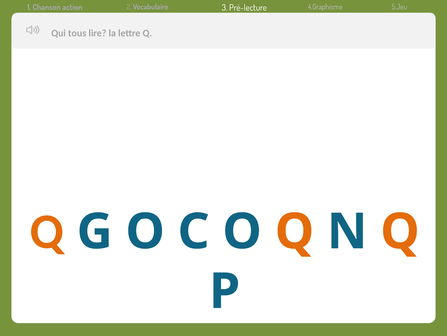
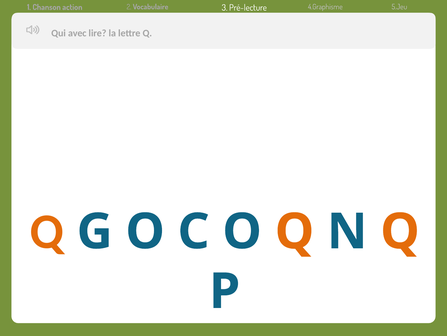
tous: tous -> avec
